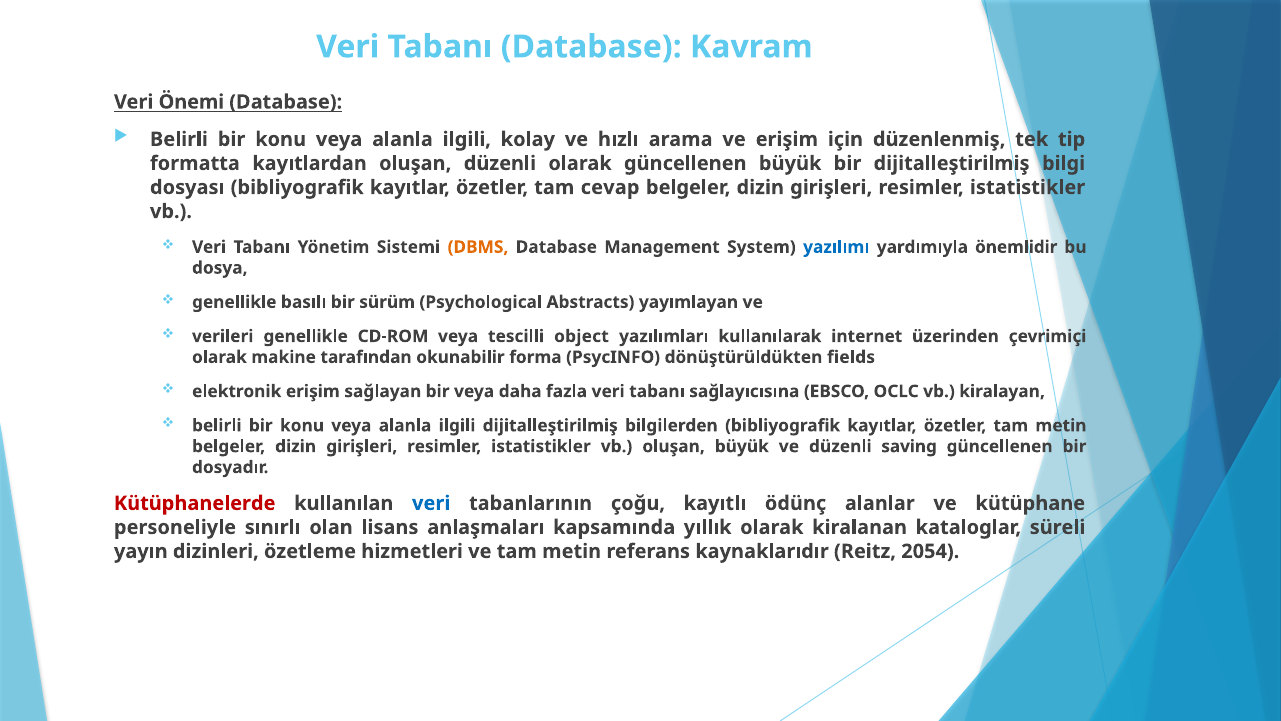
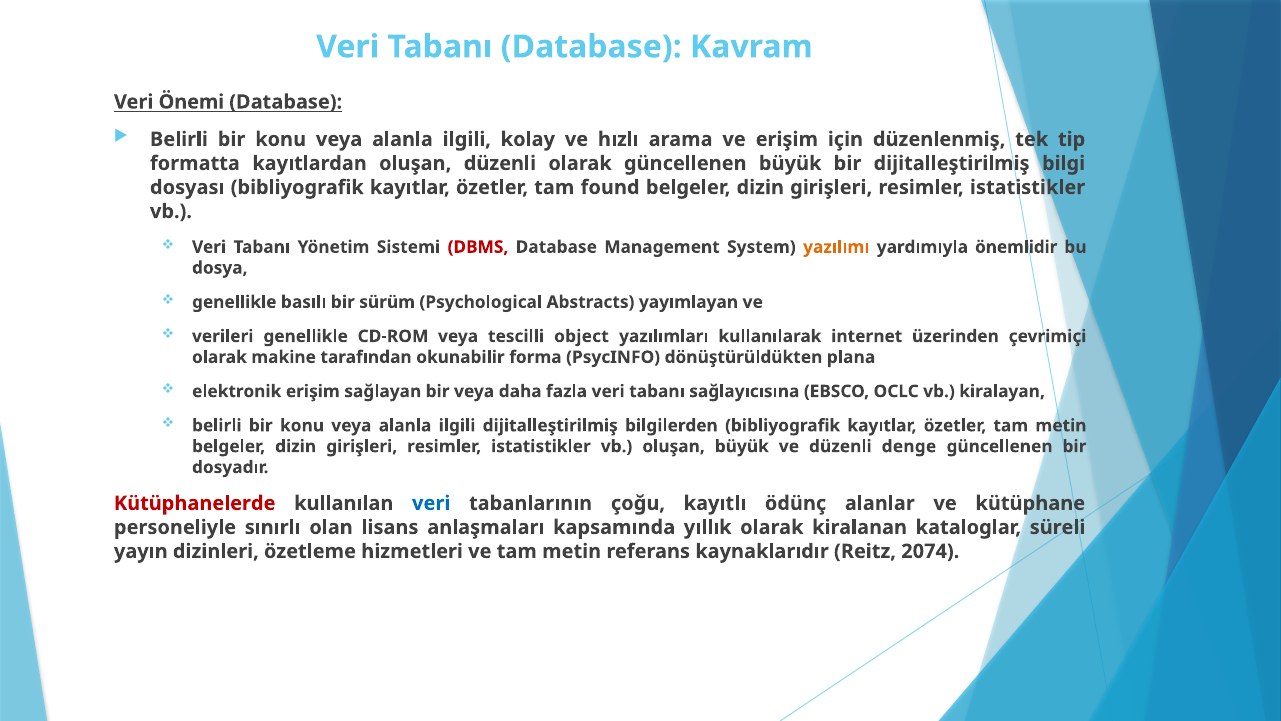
cevap: cevap -> found
DBMS colour: orange -> red
yazılımı colour: blue -> orange
fields: fields -> plana
saving: saving -> denge
2054: 2054 -> 2074
